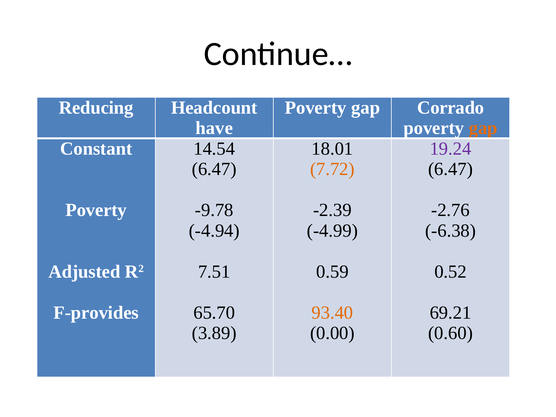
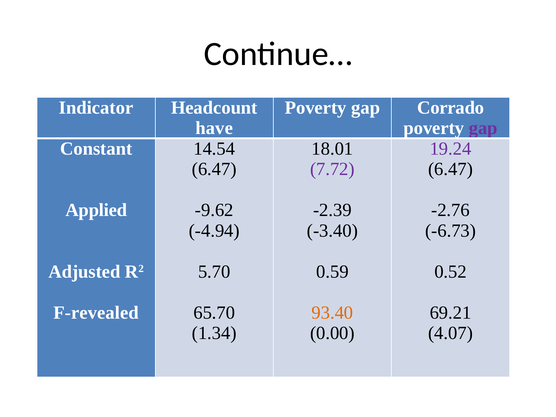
Reducing: Reducing -> Indicator
gap at (483, 128) colour: orange -> purple
7.72 colour: orange -> purple
Poverty at (96, 210): Poverty -> Applied
-9.78: -9.78 -> -9.62
-4.99: -4.99 -> -3.40
-6.38: -6.38 -> -6.73
7.51: 7.51 -> 5.70
F-provides: F-provides -> F-revealed
3.89: 3.89 -> 1.34
0.60: 0.60 -> 4.07
